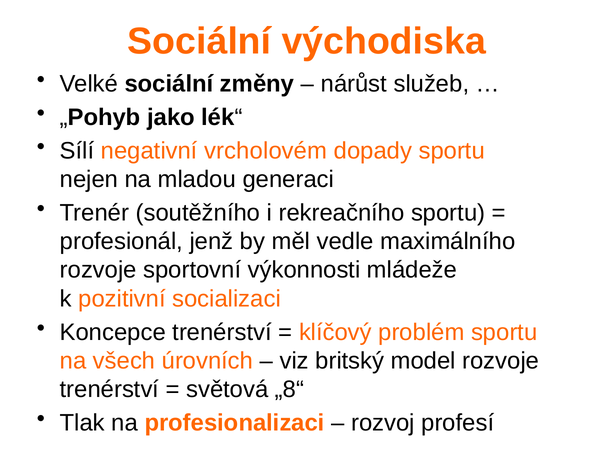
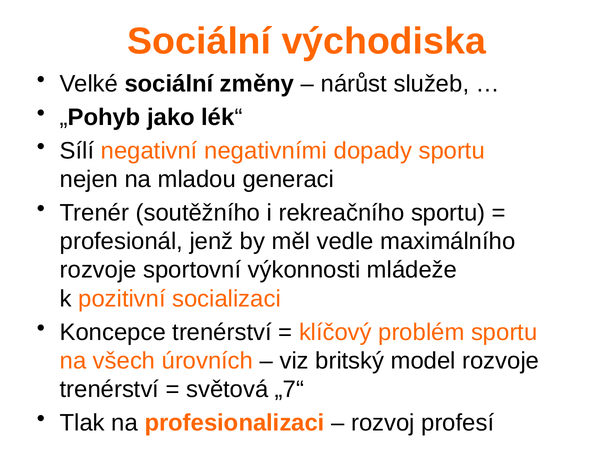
vrcholovém: vrcholovém -> negativními
„8“: „8“ -> „7“
